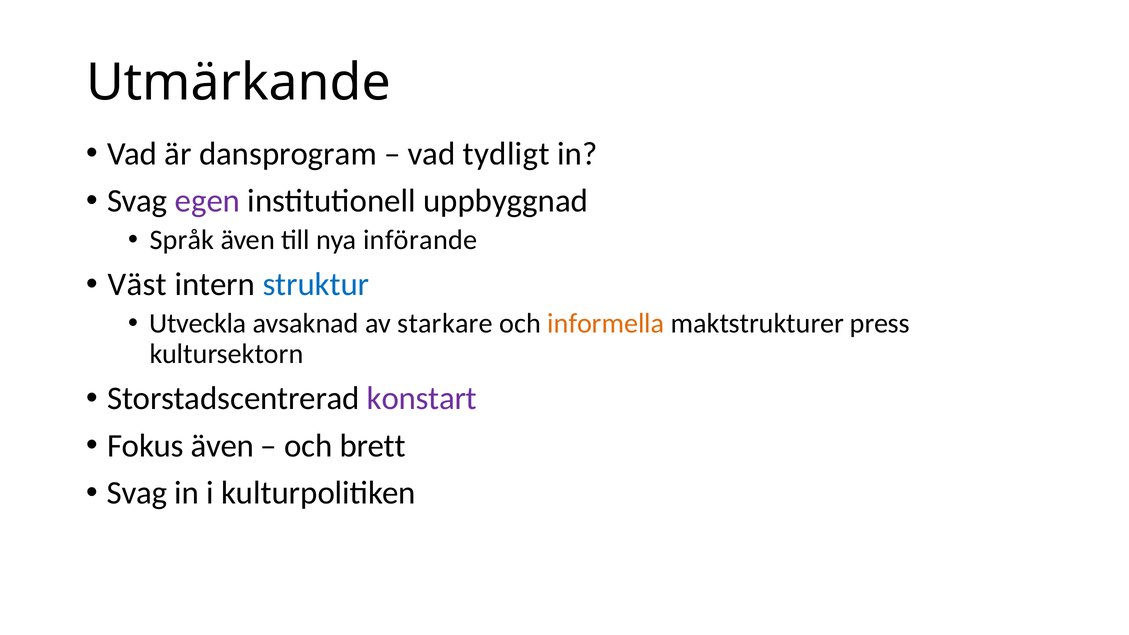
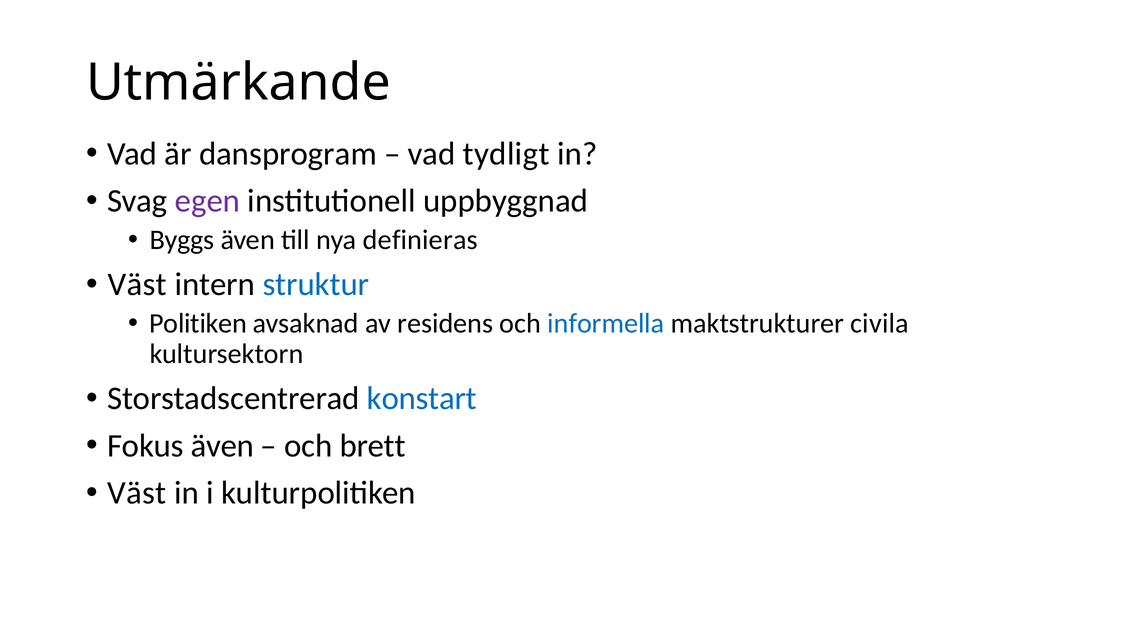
Språk: Språk -> Byggs
införande: införande -> definieras
Utveckla: Utveckla -> Politiken
starkare: starkare -> residens
informella colour: orange -> blue
press: press -> civila
konstart colour: purple -> blue
Svag at (137, 493): Svag -> Väst
